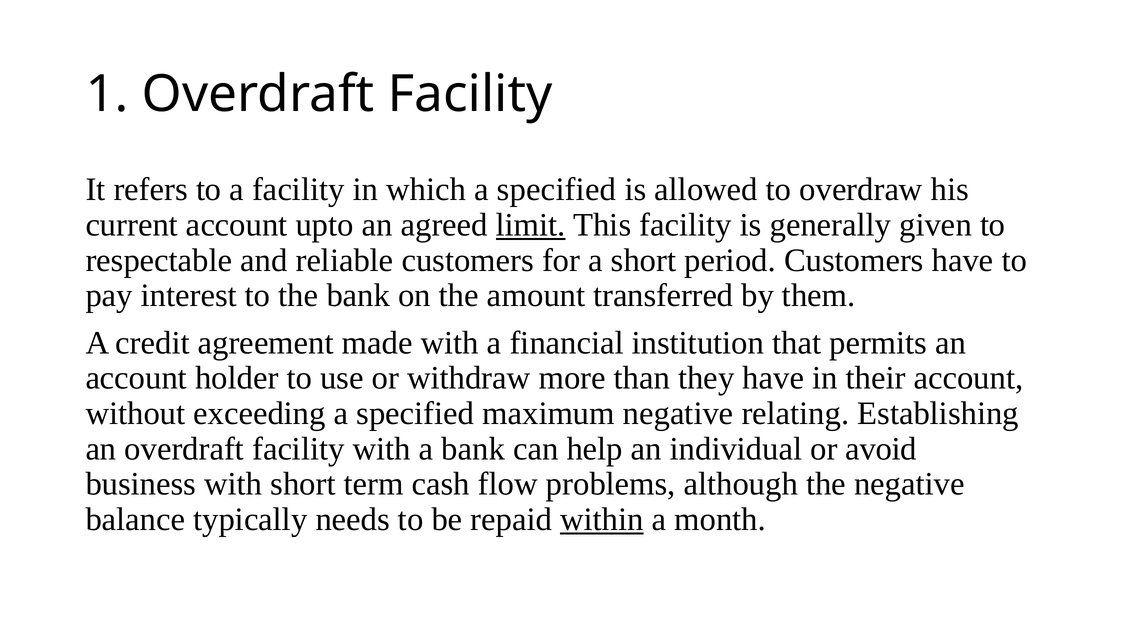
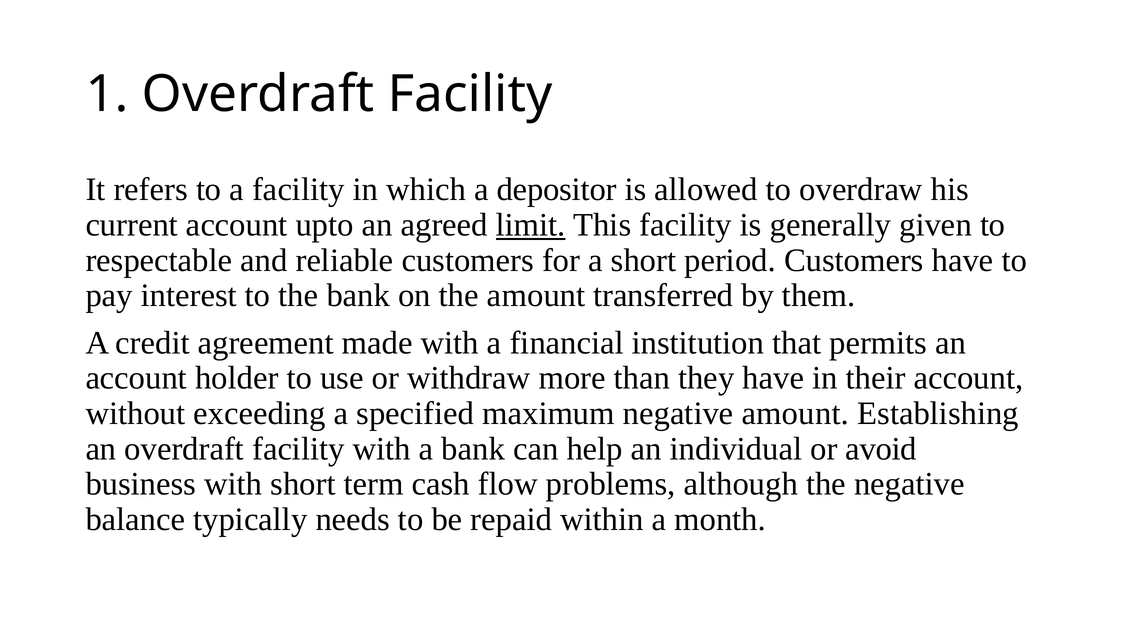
which a specified: specified -> depositor
negative relating: relating -> amount
within underline: present -> none
